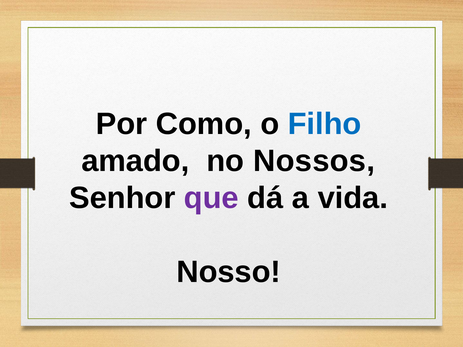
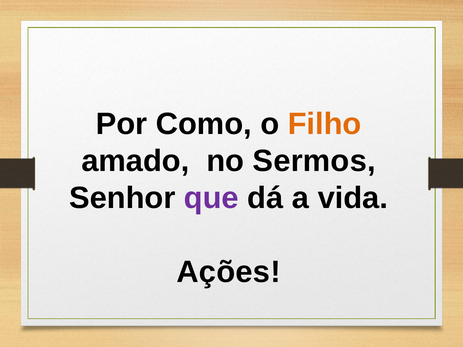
Filho colour: blue -> orange
Nossos: Nossos -> Sermos
Nosso: Nosso -> Ações
